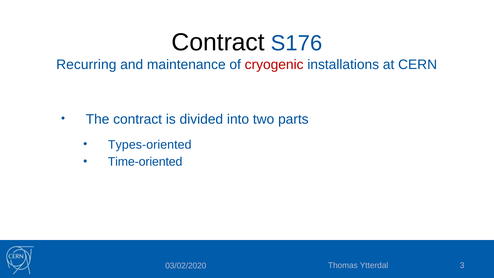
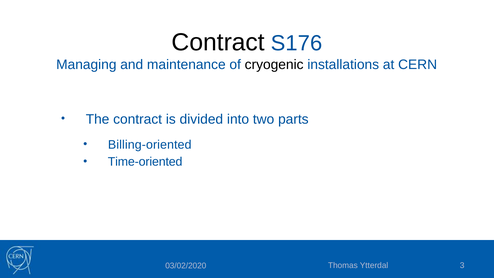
Recurring: Recurring -> Managing
cryogenic colour: red -> black
Types-oriented: Types-oriented -> Billing-oriented
